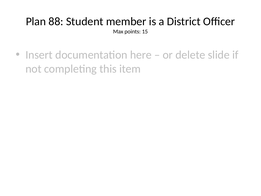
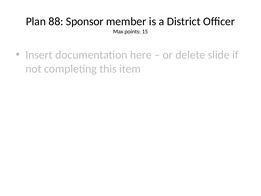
Student: Student -> Sponsor
